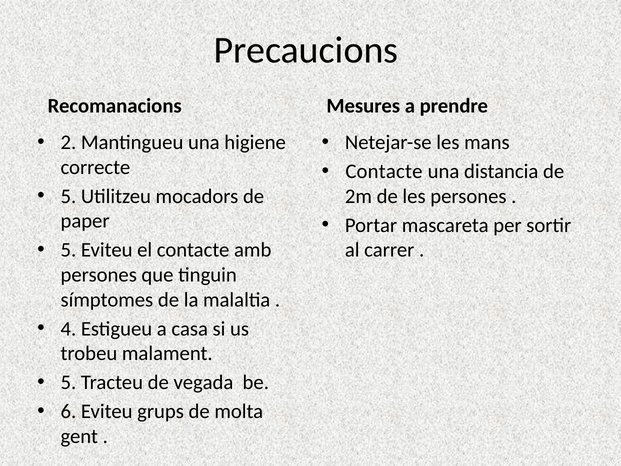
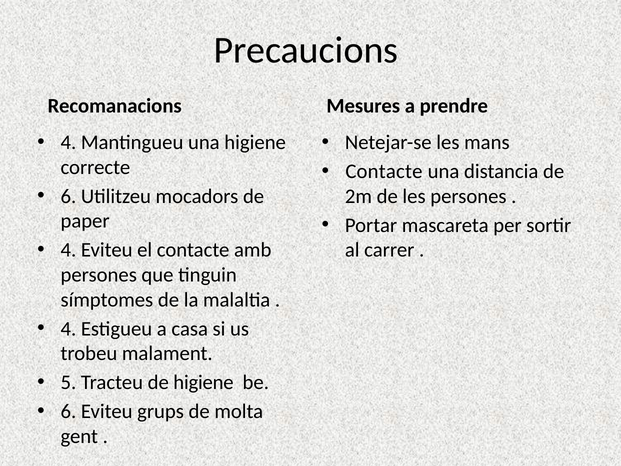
2 at (68, 142): 2 -> 4
5 at (68, 196): 5 -> 6
5 at (68, 250): 5 -> 4
de vegada: vegada -> higiene
